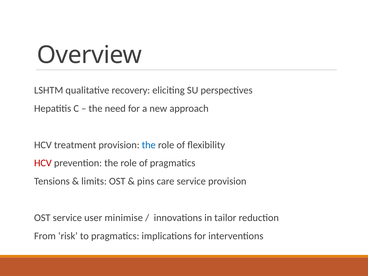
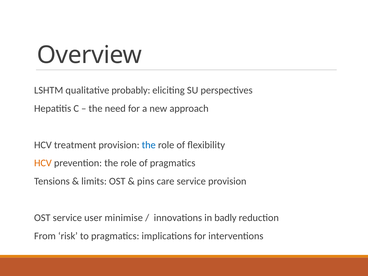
recovery: recovery -> probably
HCV at (43, 163) colour: red -> orange
tailor: tailor -> badly
